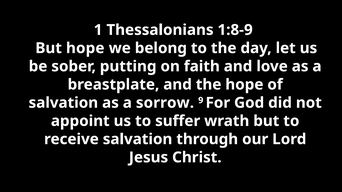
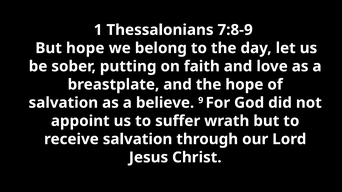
1:8-9: 1:8-9 -> 7:8-9
sorrow: sorrow -> believe
